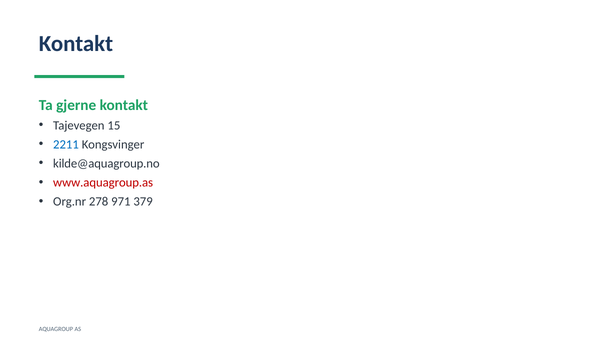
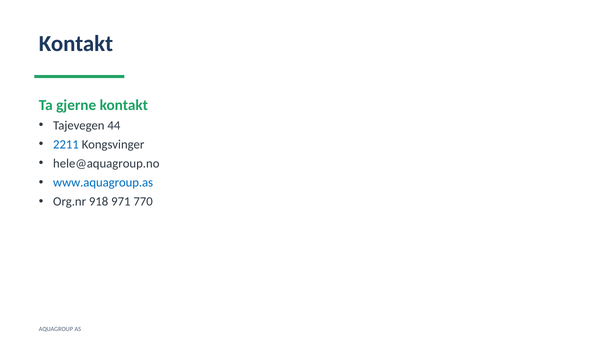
15: 15 -> 44
kilde@aquagroup.no: kilde@aquagroup.no -> hele@aquagroup.no
www.aquagroup.as colour: red -> blue
278: 278 -> 918
379: 379 -> 770
